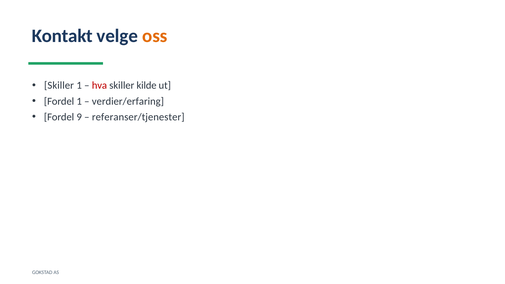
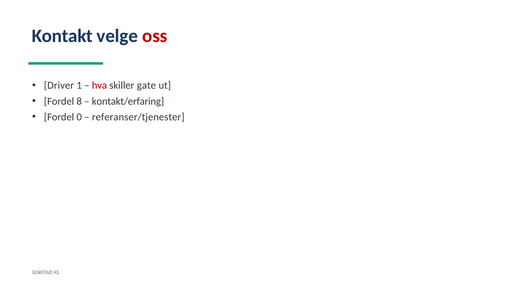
oss colour: orange -> red
Skiller at (59, 86): Skiller -> Driver
kilde: kilde -> gate
Fordel 1: 1 -> 8
verdier/erfaring: verdier/erfaring -> kontakt/erfaring
9: 9 -> 0
